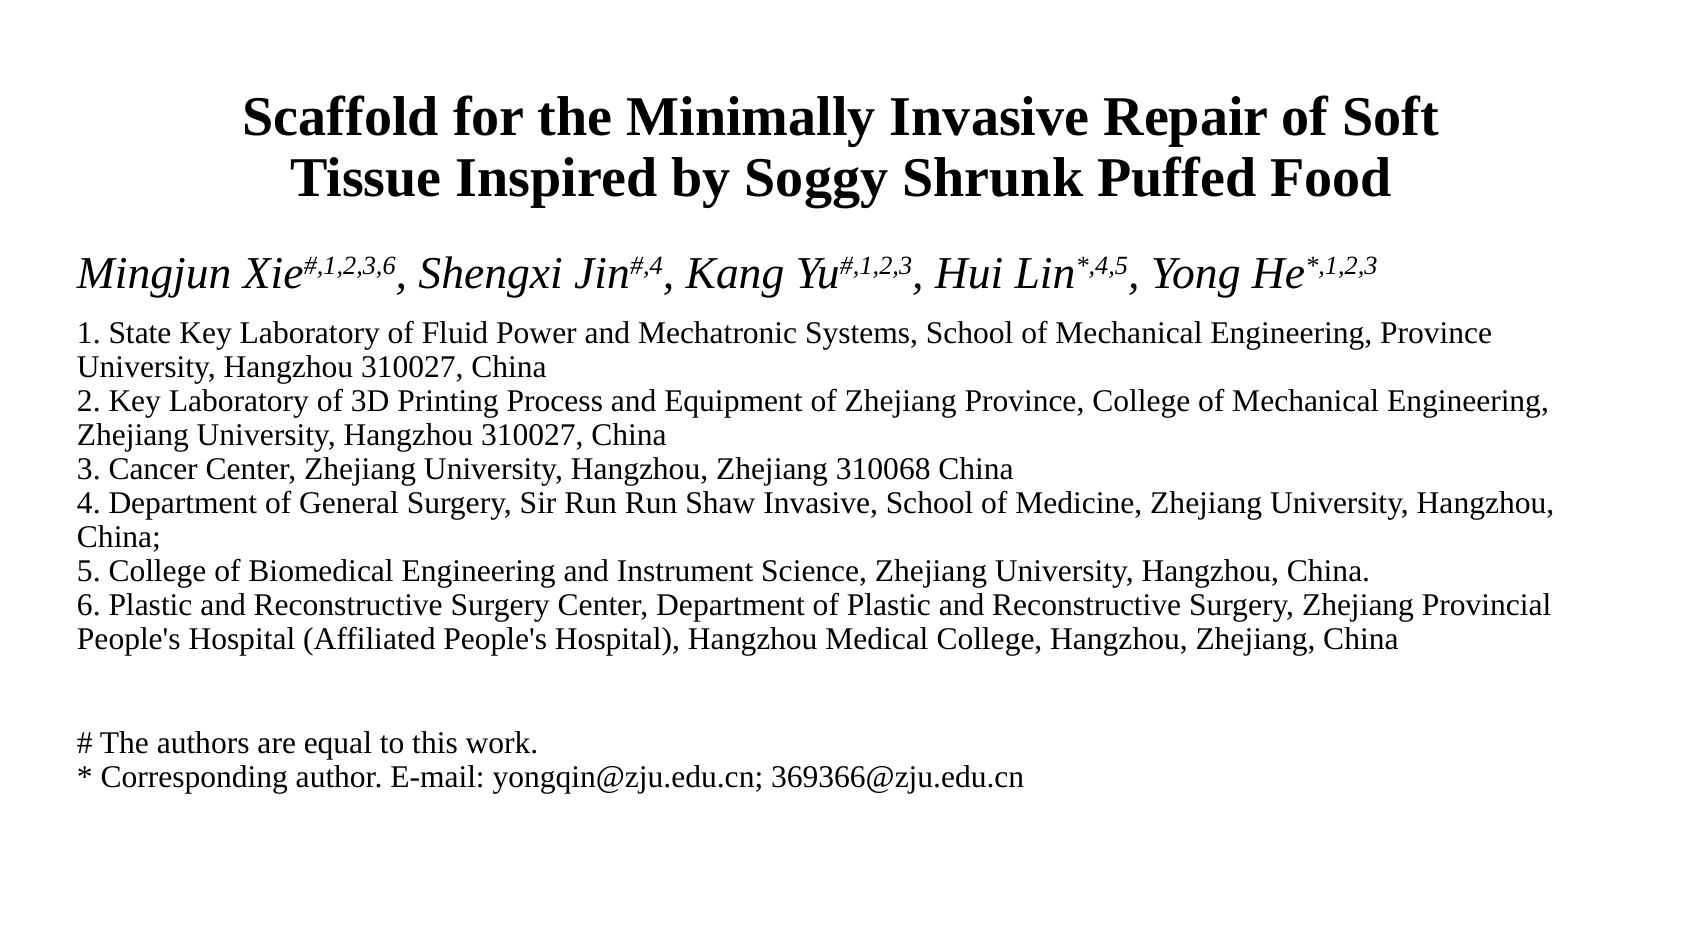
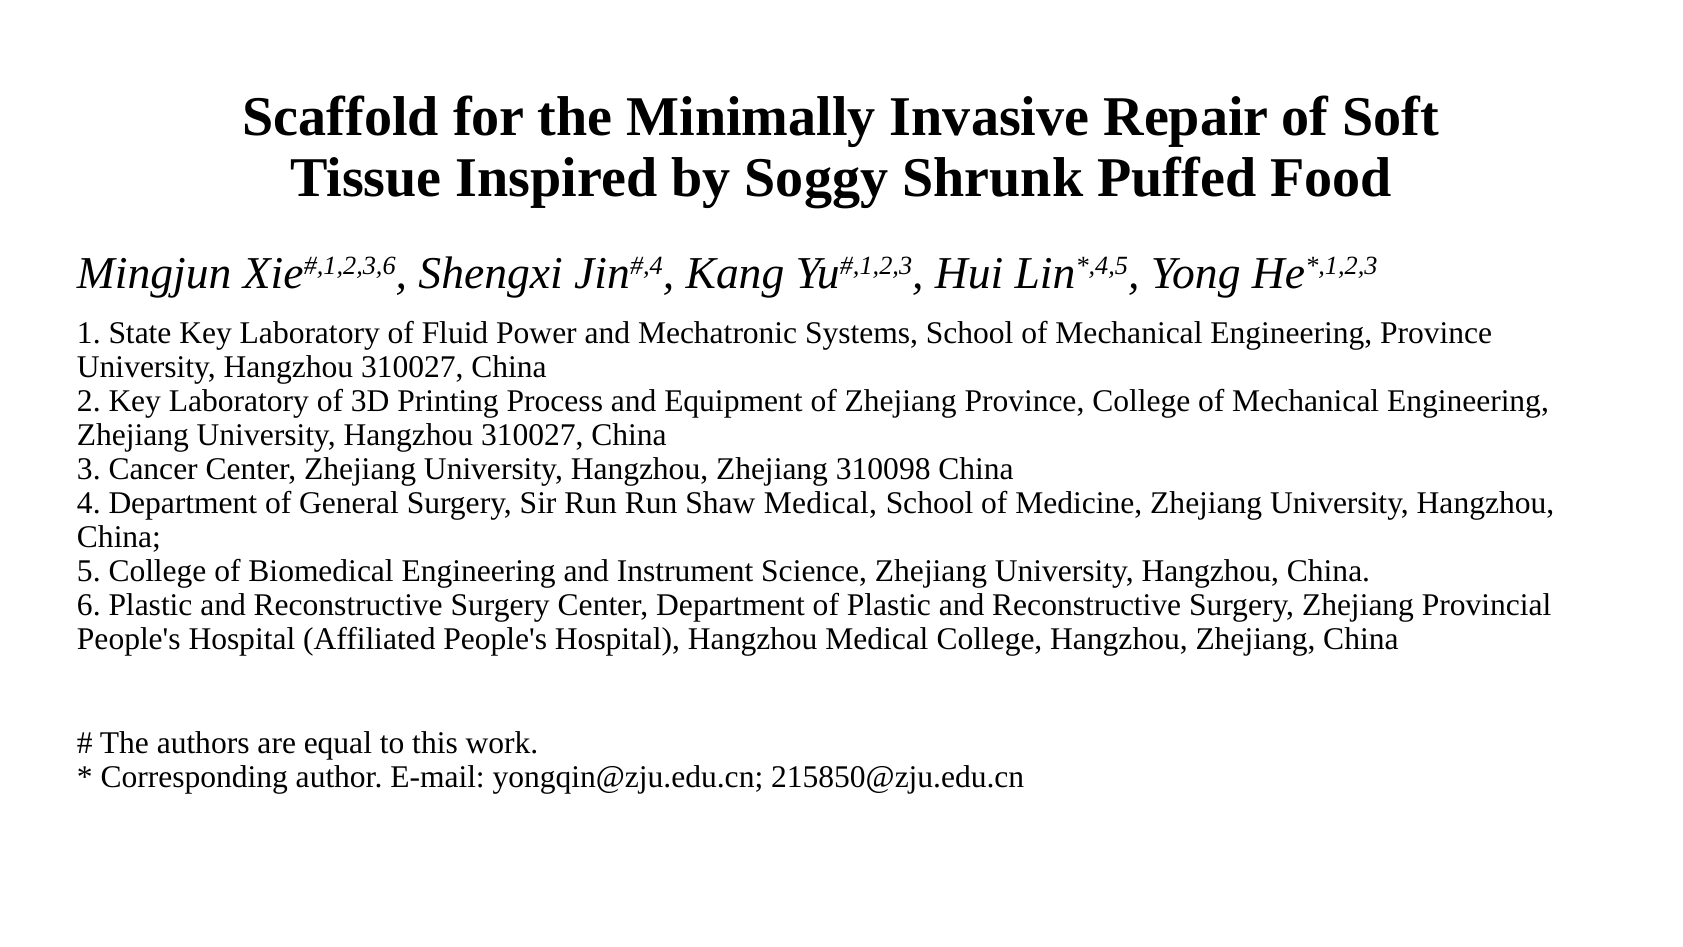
310068: 310068 -> 310098
Shaw Invasive: Invasive -> Medical
369366@zju.edu.cn: 369366@zju.edu.cn -> 215850@zju.edu.cn
